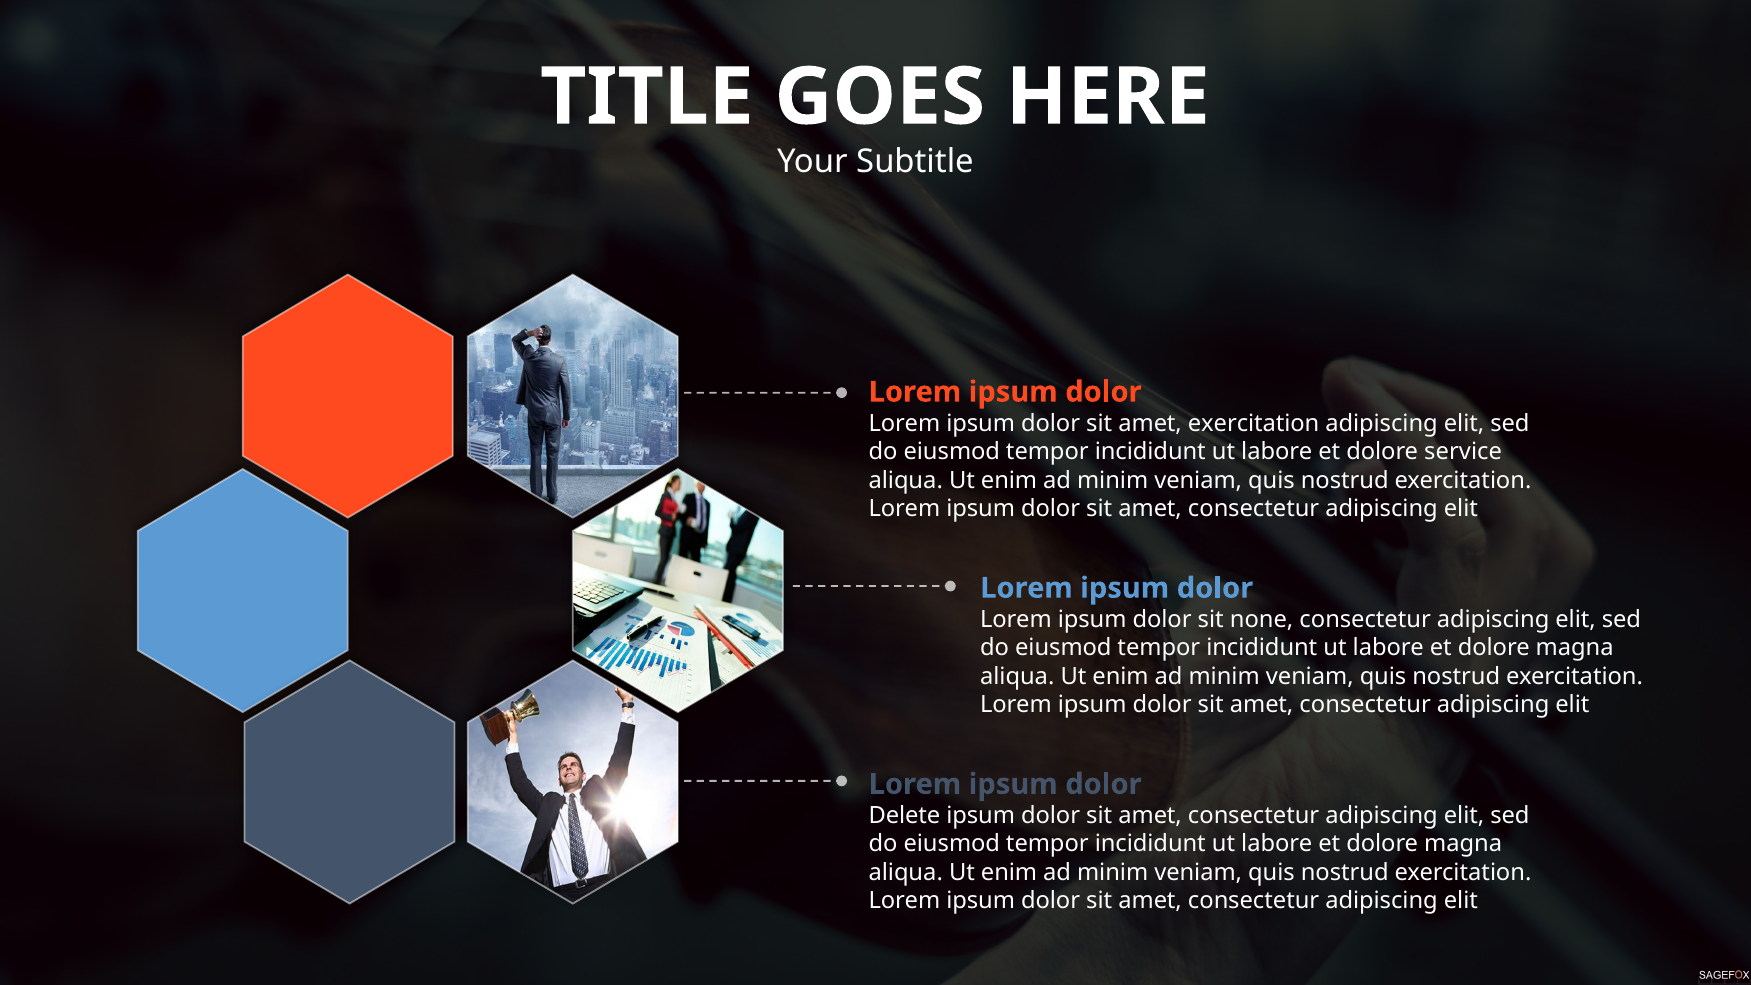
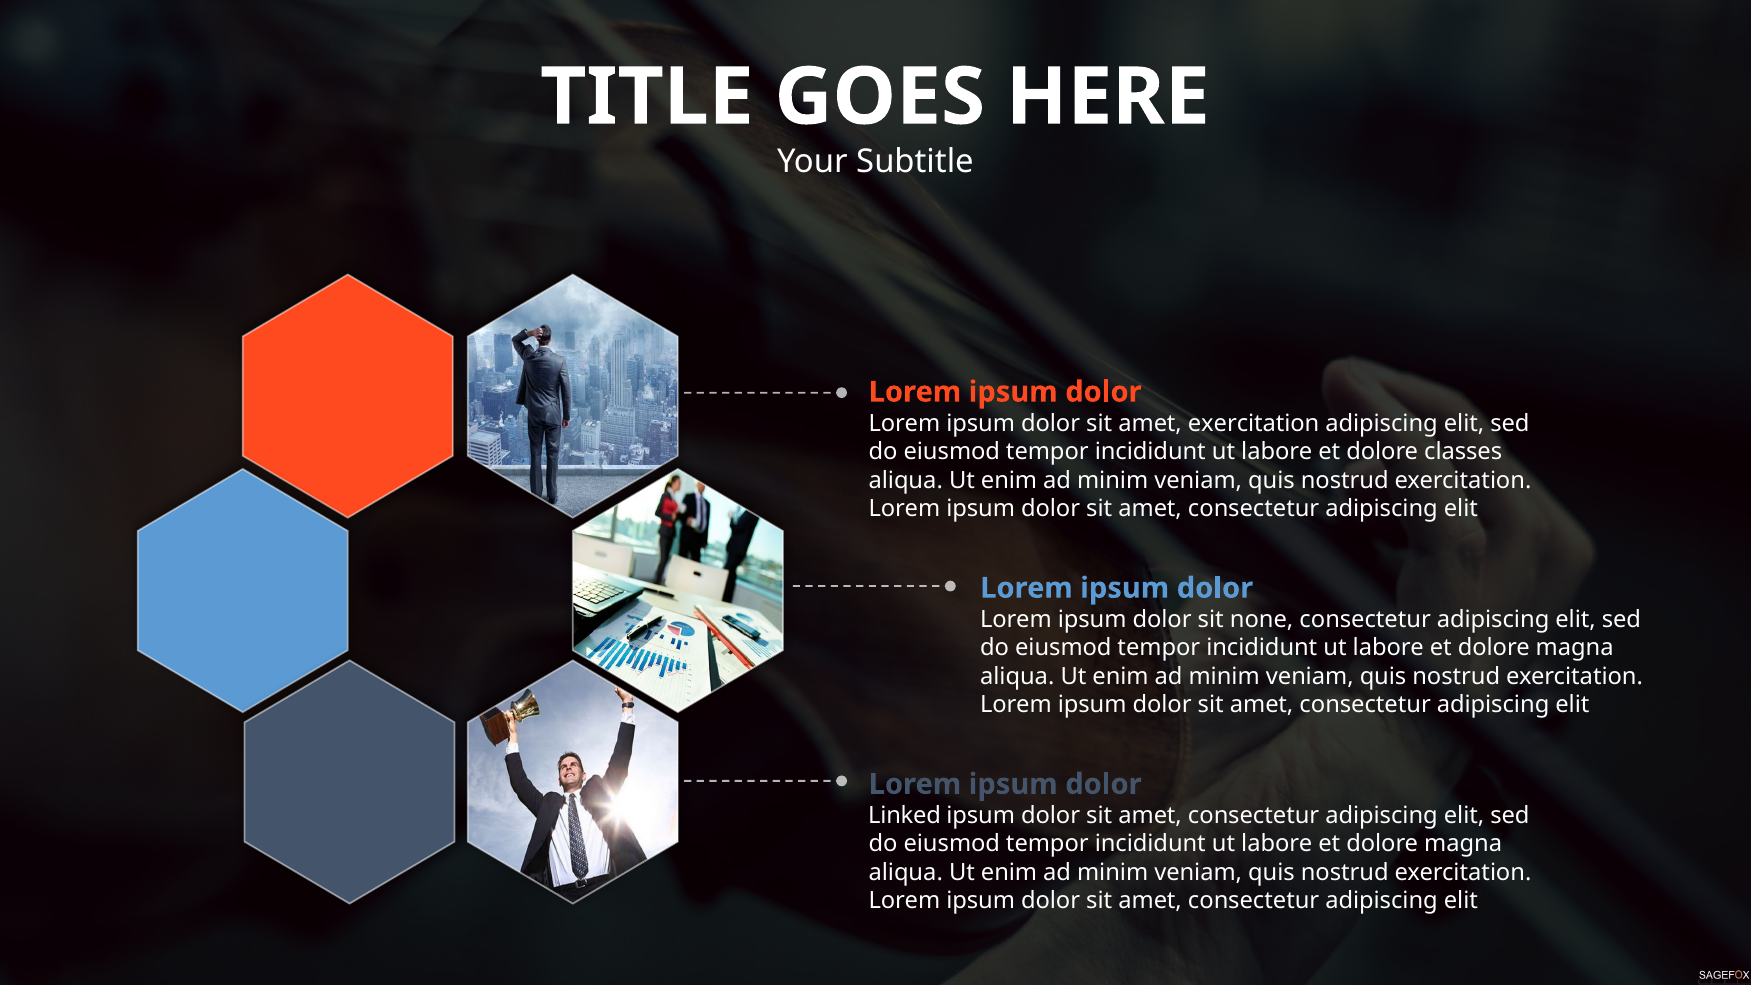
service: service -> classes
Delete: Delete -> Linked
